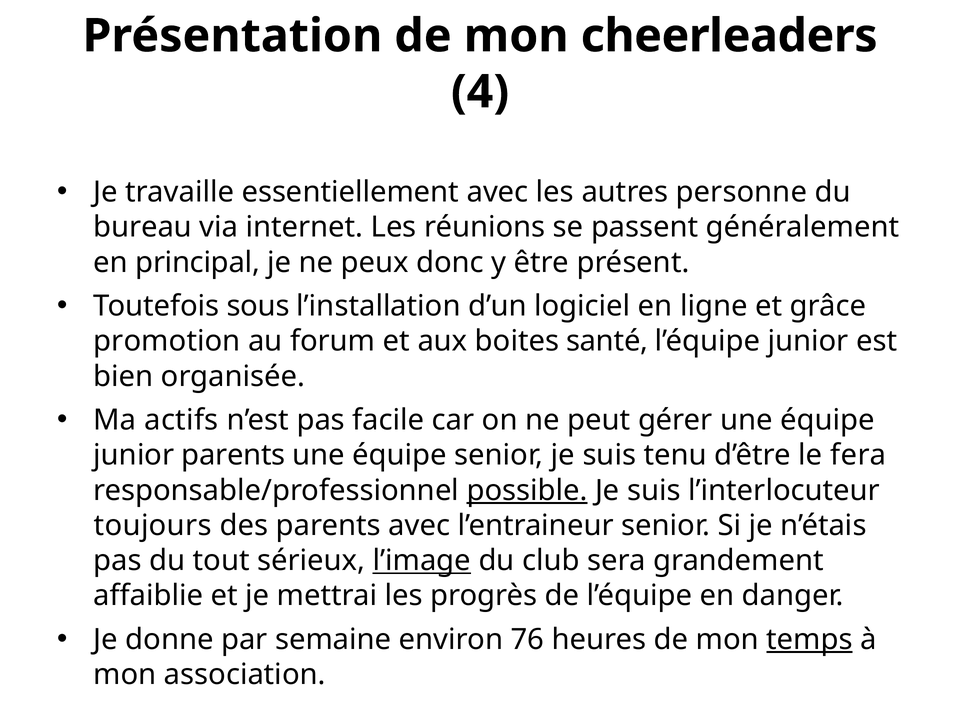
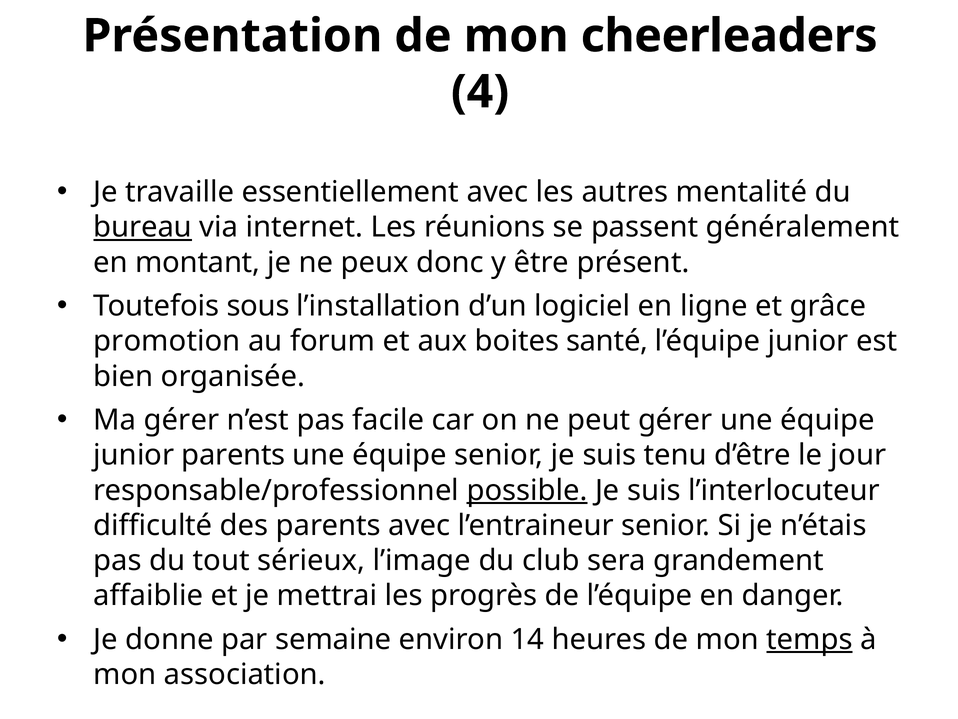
personne: personne -> mentalité
bureau underline: none -> present
principal: principal -> montant
Ma actifs: actifs -> gérer
fera: fera -> jour
toujours: toujours -> difficulté
l’image underline: present -> none
76: 76 -> 14
